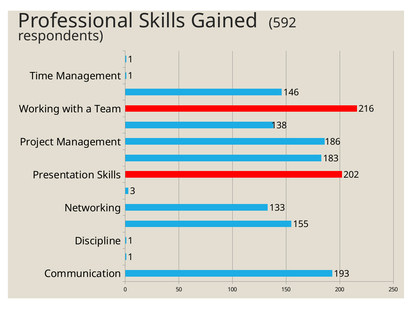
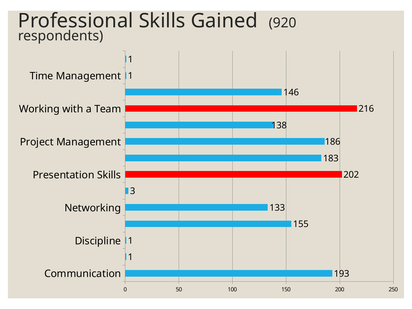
592: 592 -> 920
